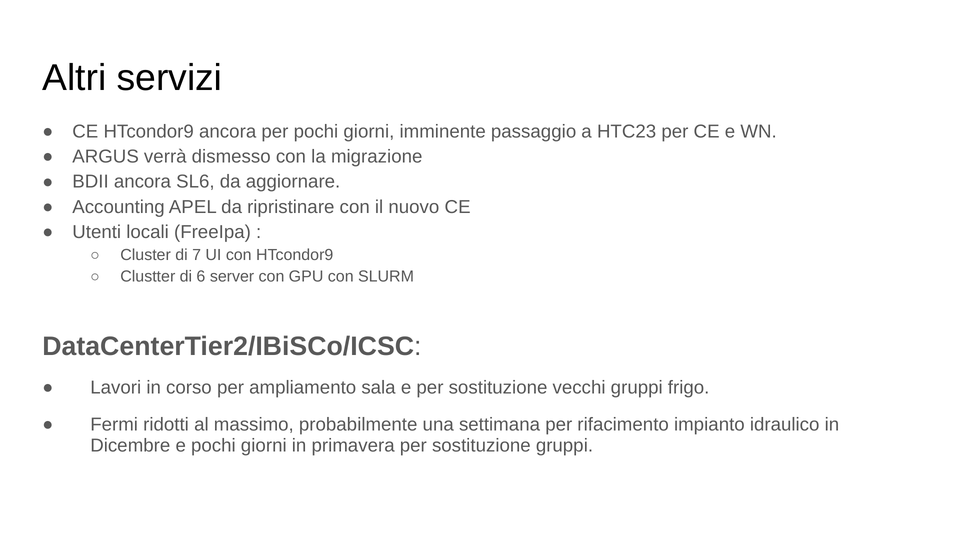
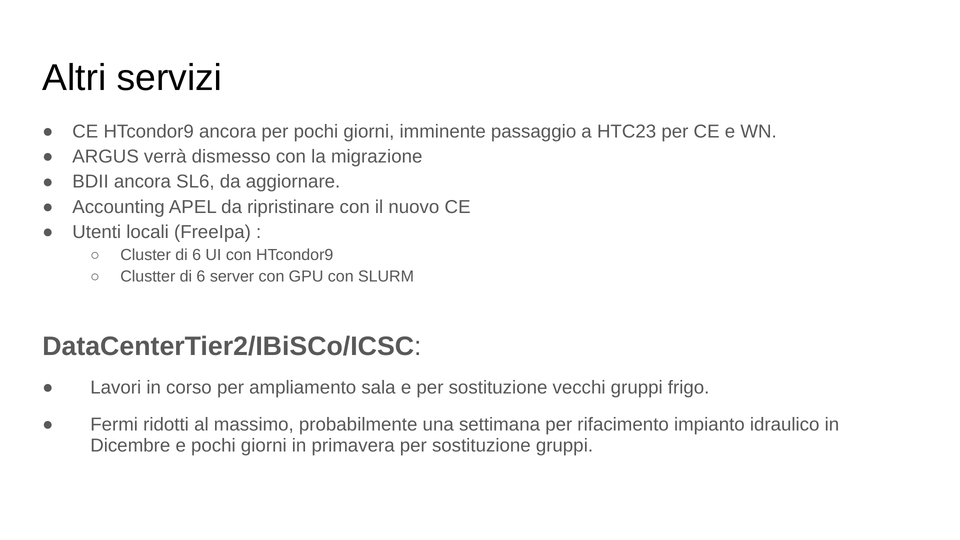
Cluster di 7: 7 -> 6
